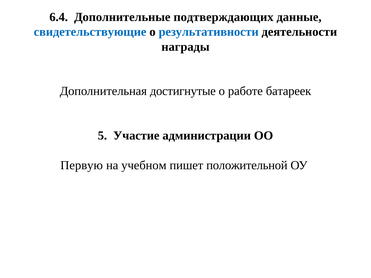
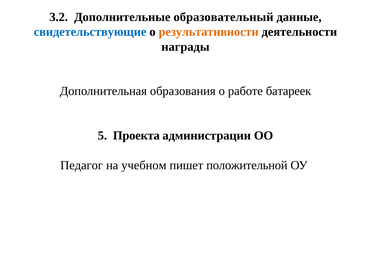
6.4: 6.4 -> 3.2
подтверждающих: подтверждающих -> образовательный
результативности colour: blue -> orange
достигнутые: достигнутые -> образования
Участие: Участие -> Проекта
Первую: Первую -> Педагог
